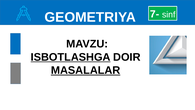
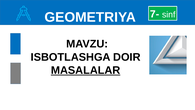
ISBOTLASHGA underline: present -> none
